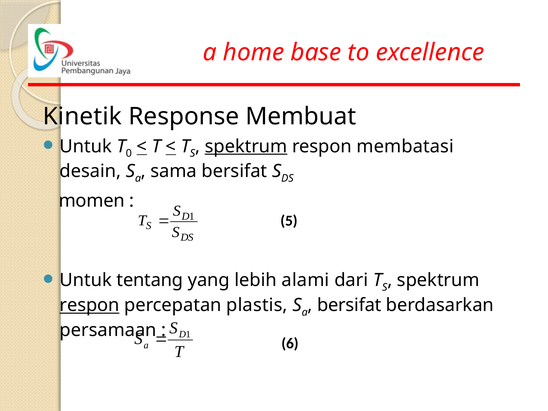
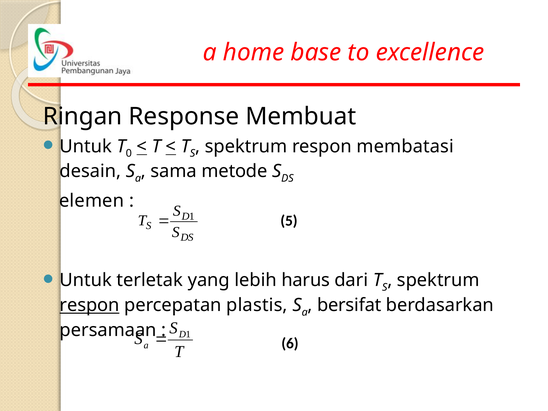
Kinetik: Kinetik -> Ringan
spektrum at (246, 146) underline: present -> none
sama bersifat: bersifat -> metode
momen: momen -> elemen
tentang: tentang -> terletak
alami: alami -> harus
